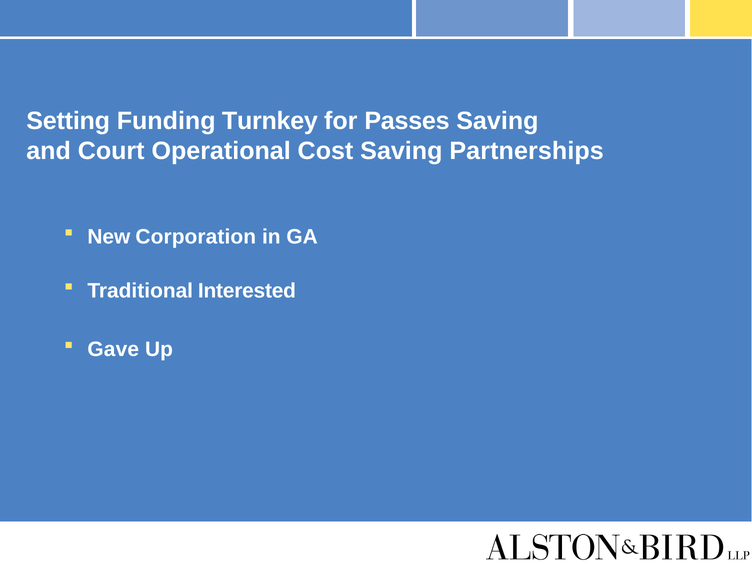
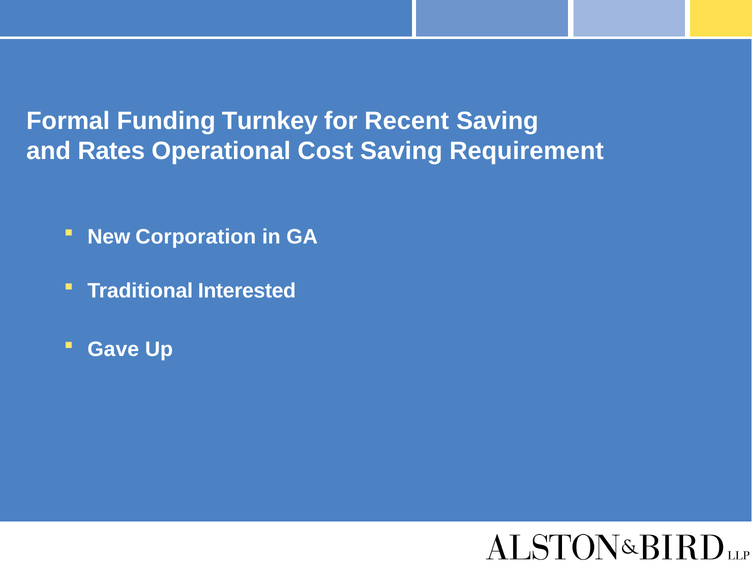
Setting: Setting -> Formal
Passes: Passes -> Recent
Court: Court -> Rates
Partnerships: Partnerships -> Requirement
